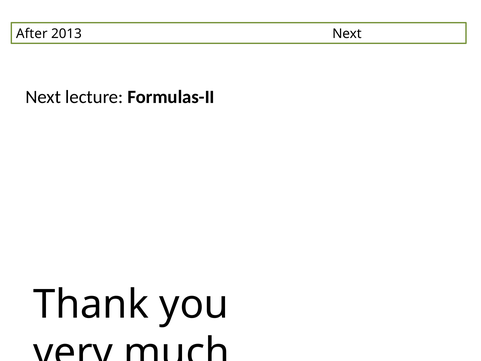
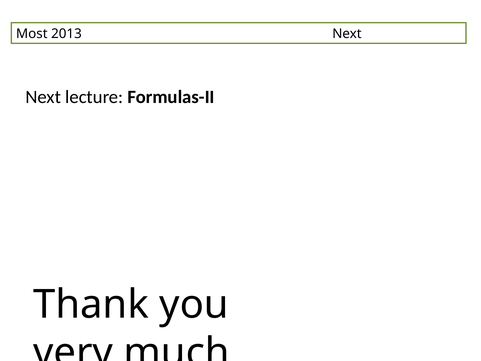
After: After -> Most
